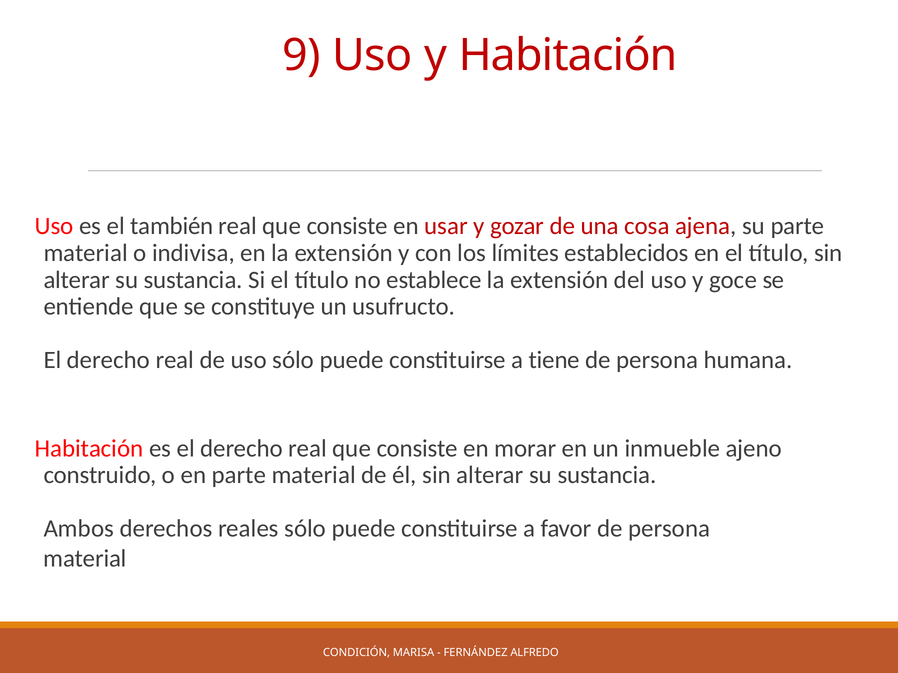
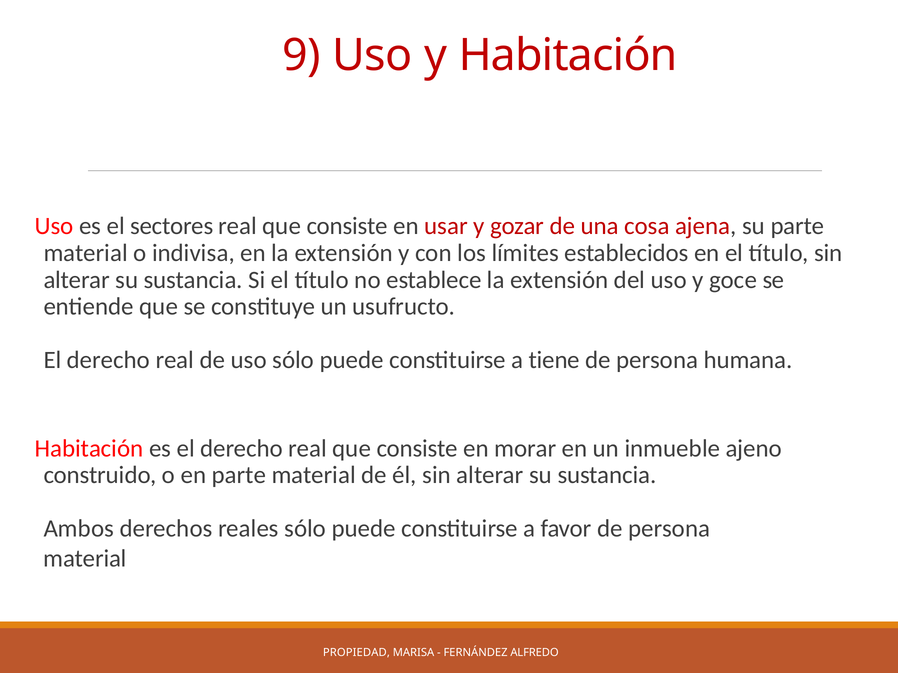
también: también -> sectores
CONDICIÓN: CONDICIÓN -> PROPIEDAD
